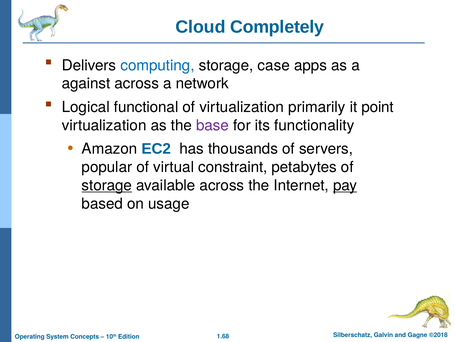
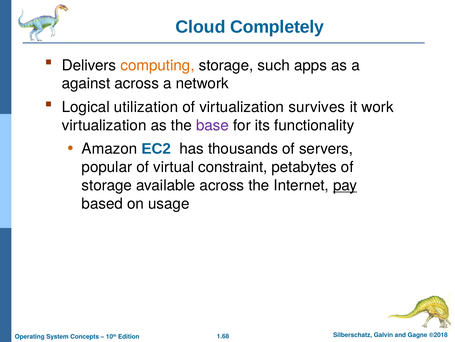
computing colour: blue -> orange
case: case -> such
functional: functional -> utilization
primarily: primarily -> survives
point: point -> work
storage at (107, 185) underline: present -> none
